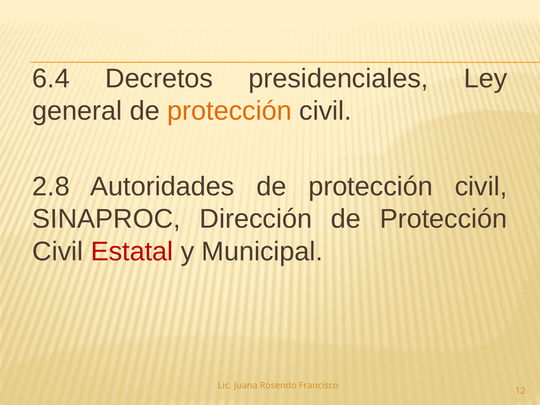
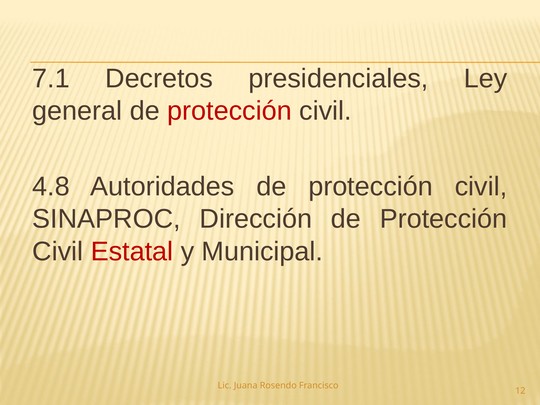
6.4: 6.4 -> 7.1
protección at (230, 111) colour: orange -> red
2.8: 2.8 -> 4.8
